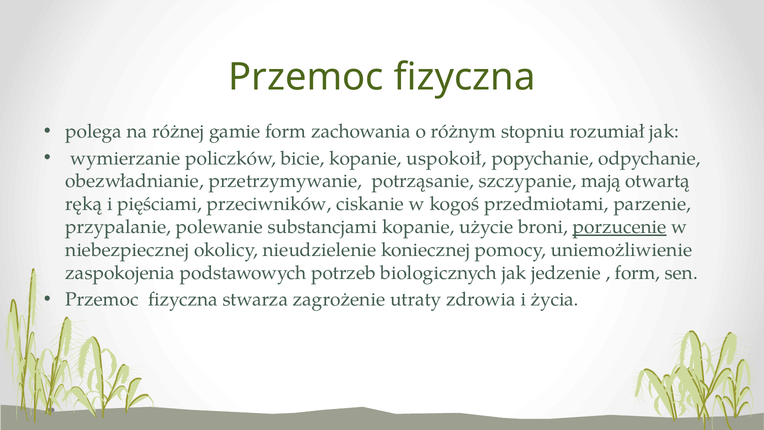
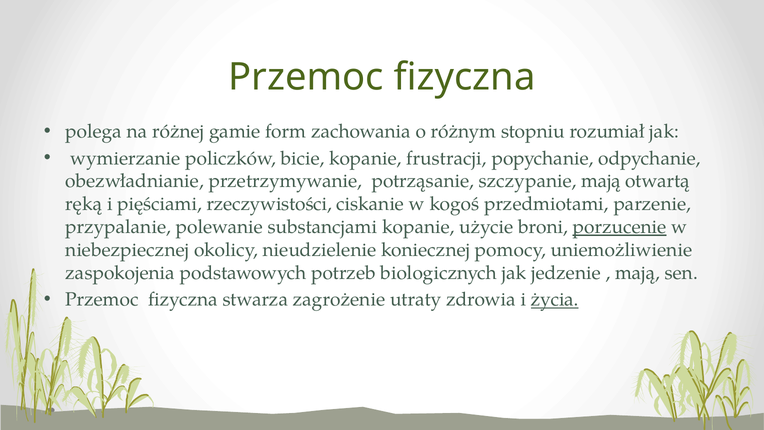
uspokoił: uspokoił -> frustracji
przeciwników: przeciwników -> rzeczywistości
form at (638, 273): form -> mają
życia underline: none -> present
